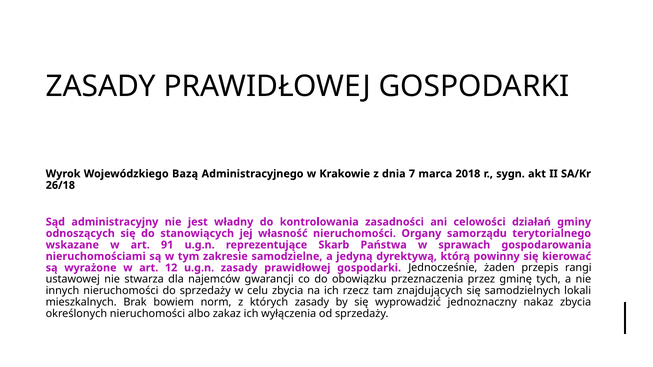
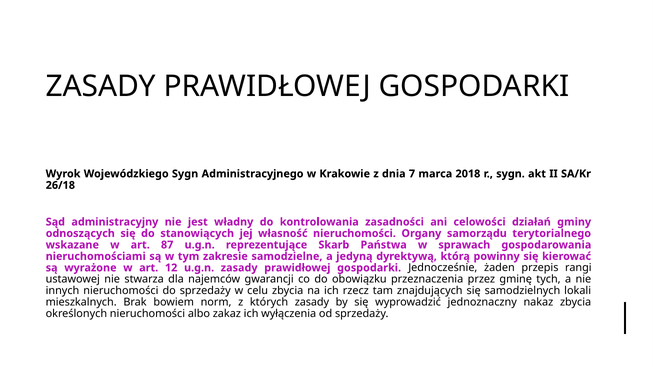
Wojewódzkiego Bazą: Bazą -> Sygn
91: 91 -> 87
